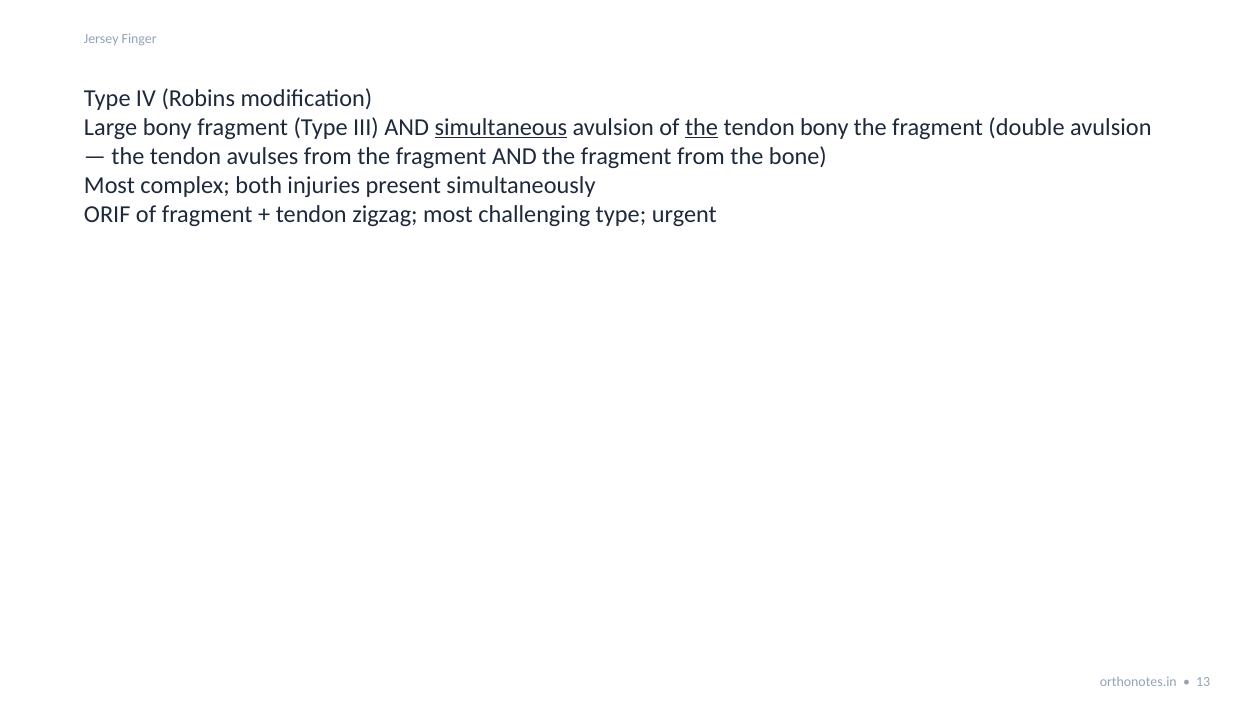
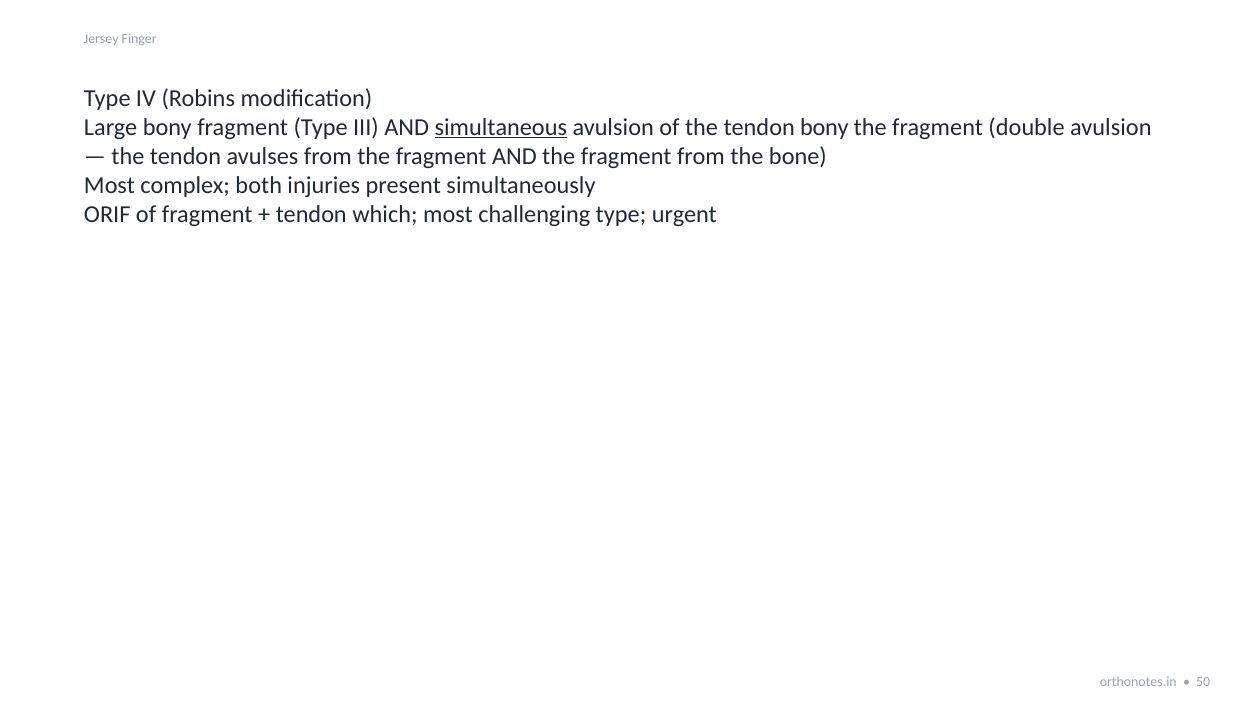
the at (702, 127) underline: present -> none
zigzag: zigzag -> which
13: 13 -> 50
